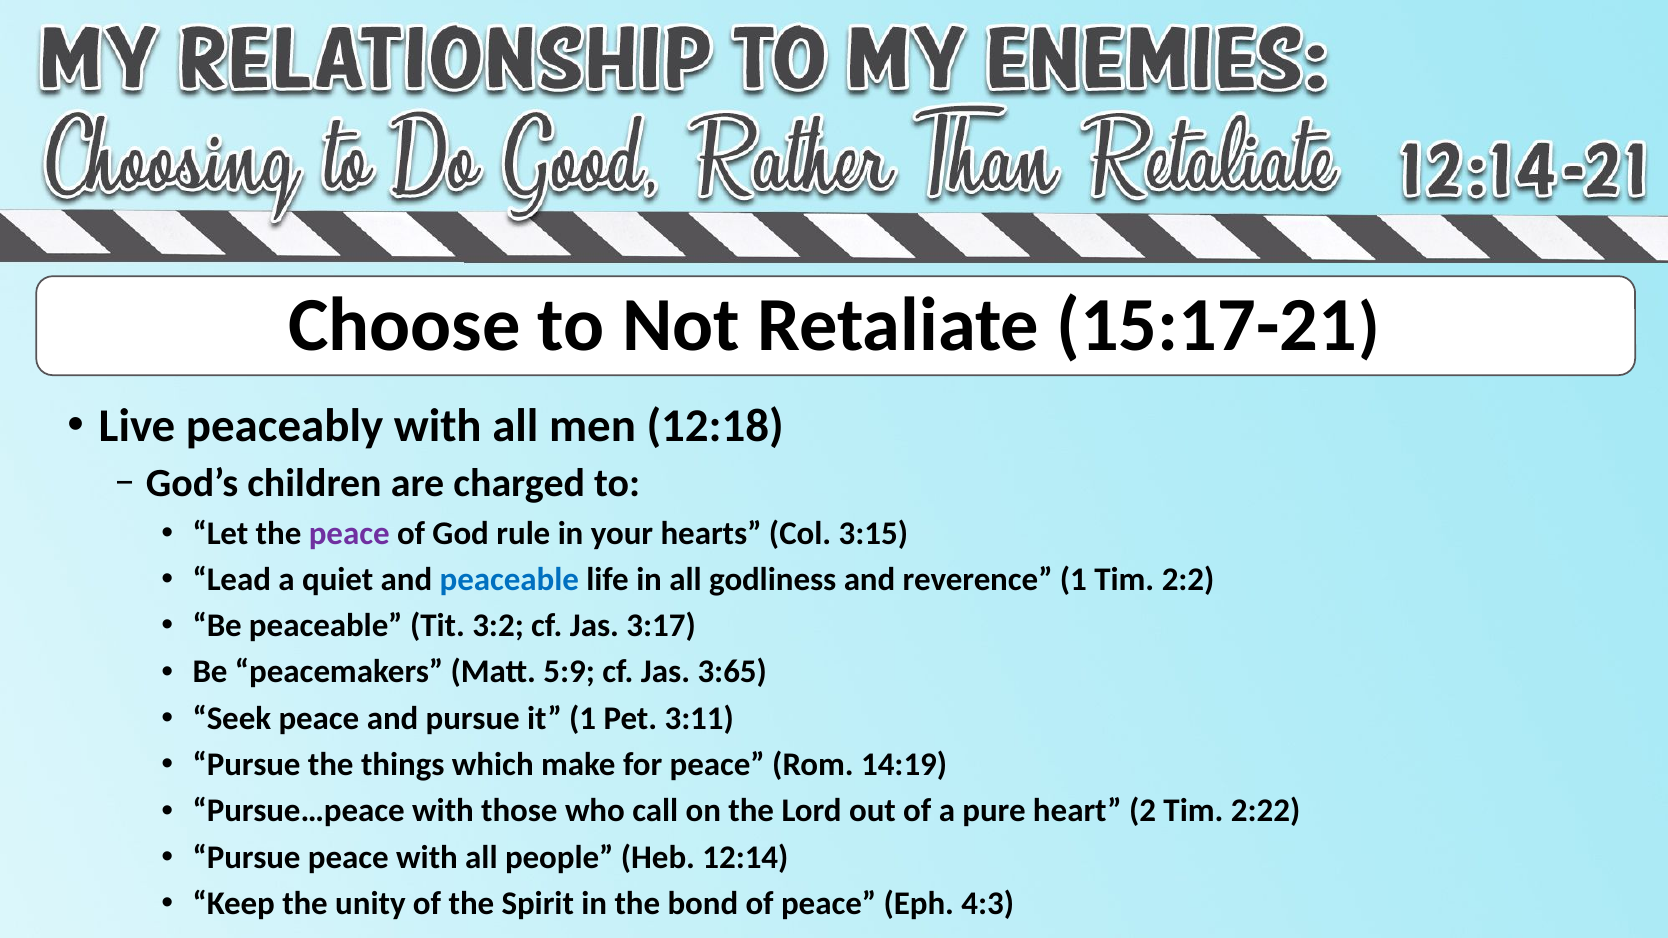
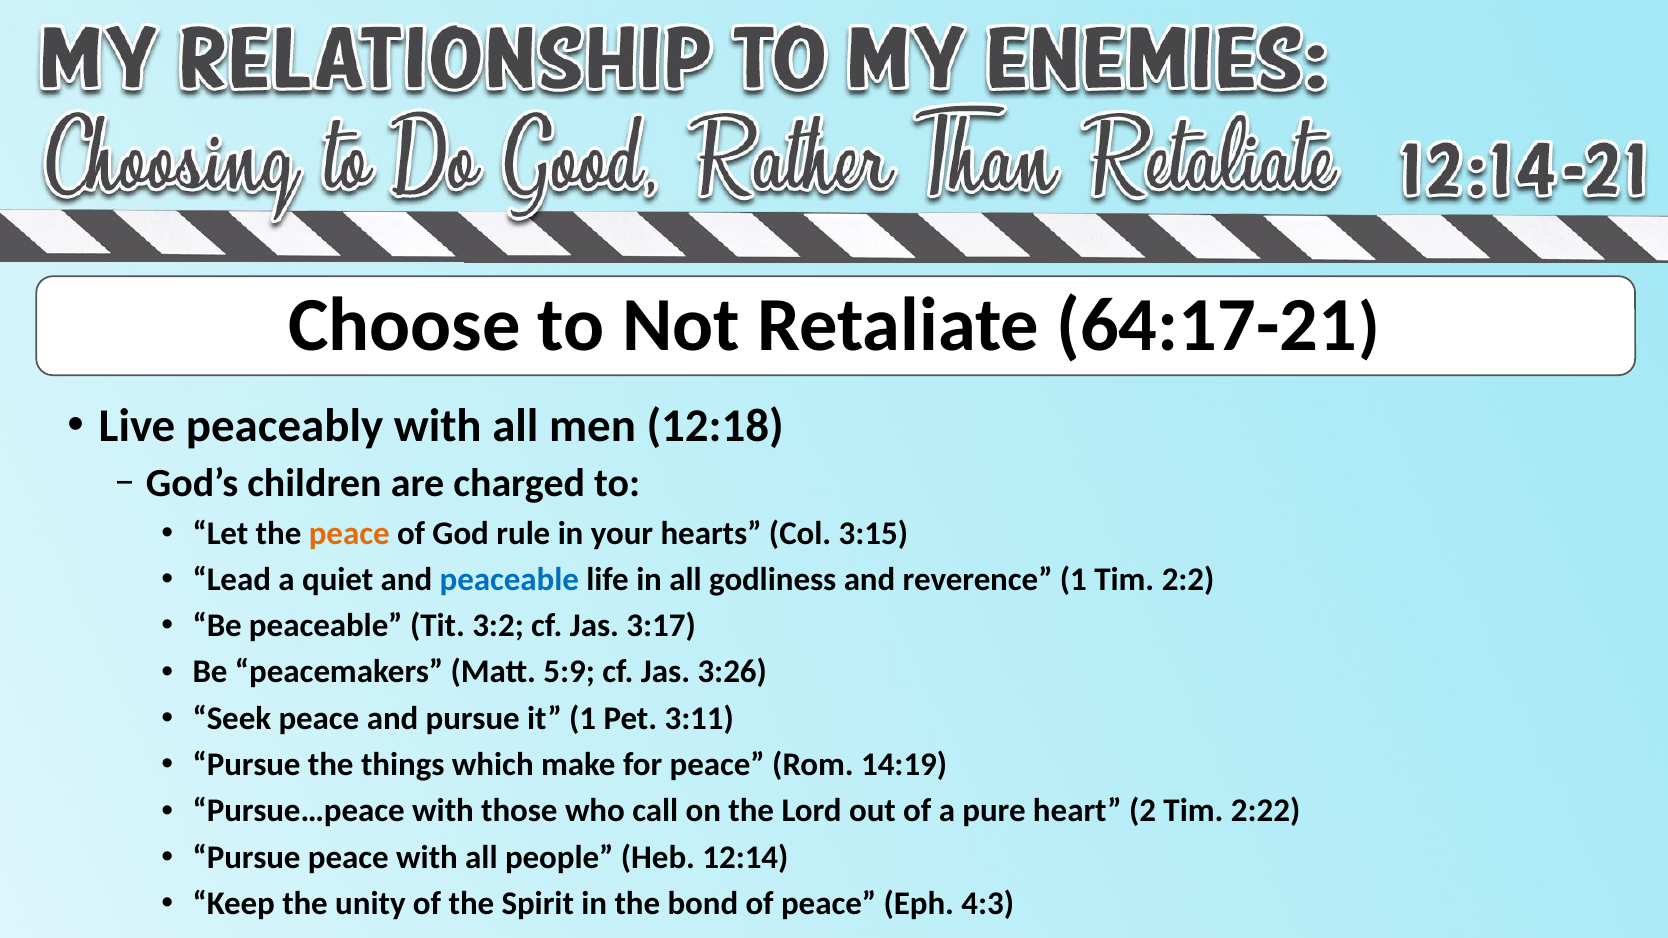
15:17-21: 15:17-21 -> 64:17-21
peace at (349, 533) colour: purple -> orange
3:65: 3:65 -> 3:26
